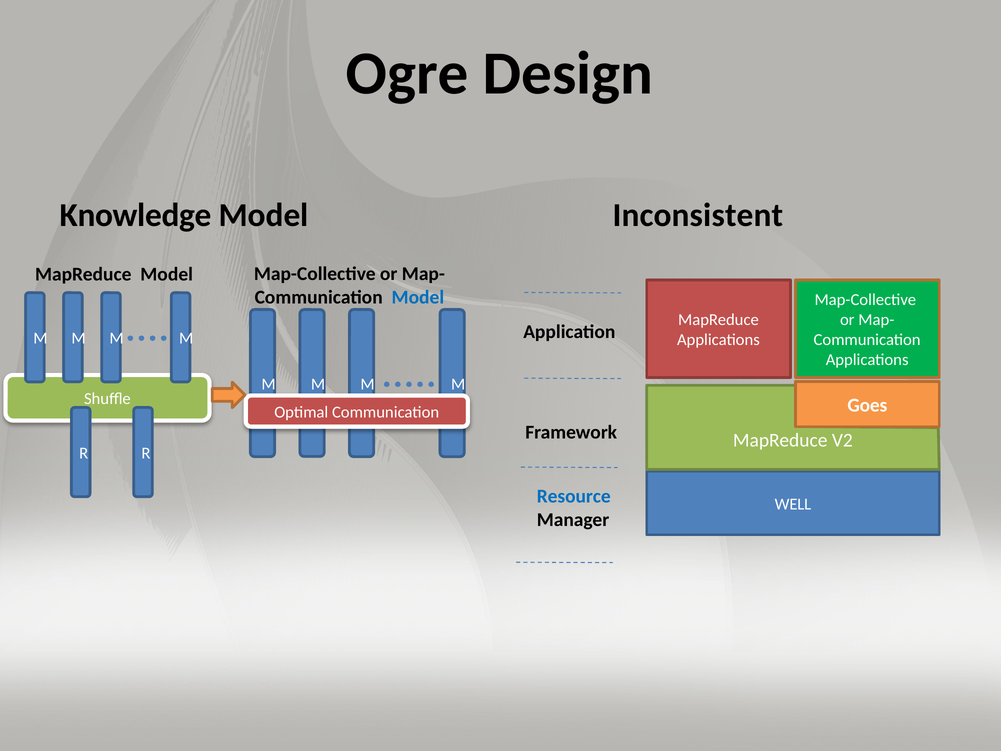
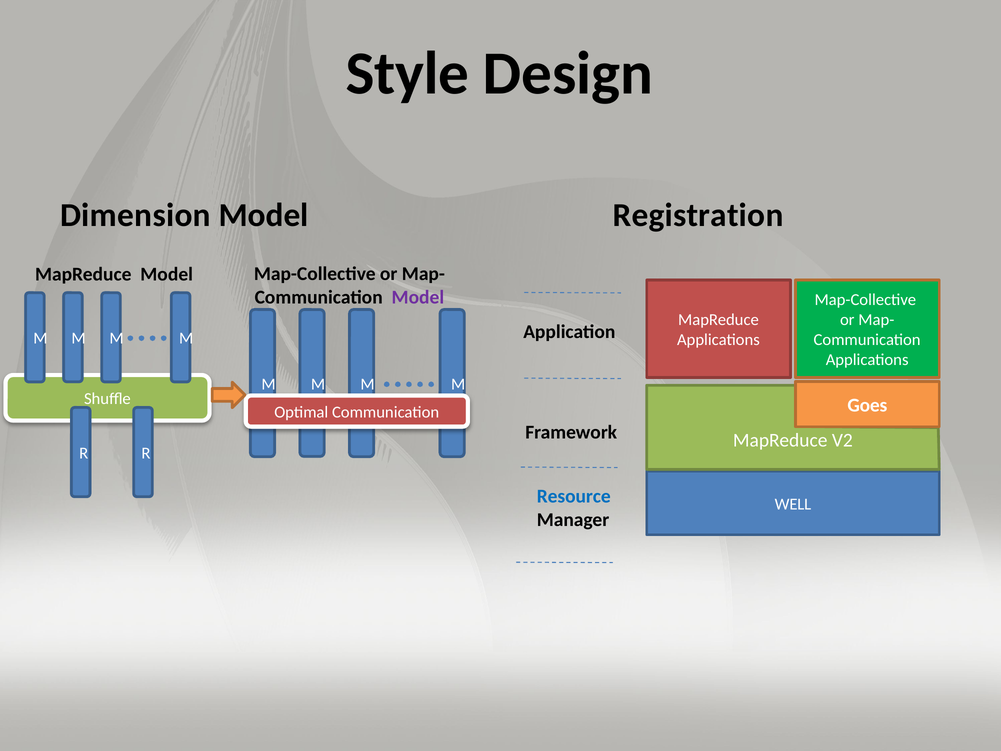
Ogre: Ogre -> Style
Knowledge: Knowledge -> Dimension
Inconsistent: Inconsistent -> Registration
Model at (418, 297) colour: blue -> purple
